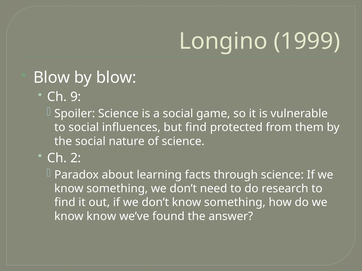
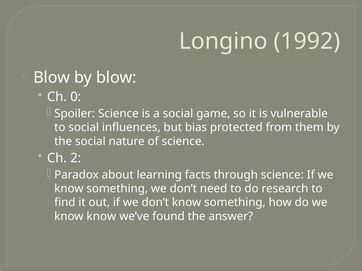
1999: 1999 -> 1992
9: 9 -> 0
but find: find -> bias
